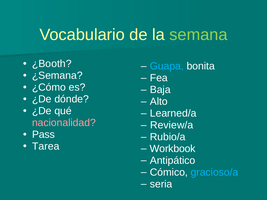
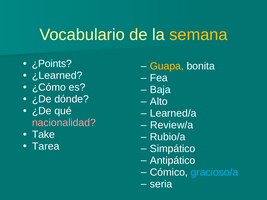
semana colour: light green -> yellow
¿Booth: ¿Booth -> ¿Points
Guapa colour: light blue -> yellow
¿Semana: ¿Semana -> ¿Learned
Pass: Pass -> Take
Workbook: Workbook -> Simpático
